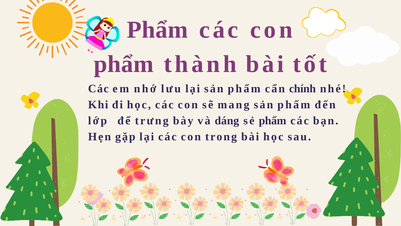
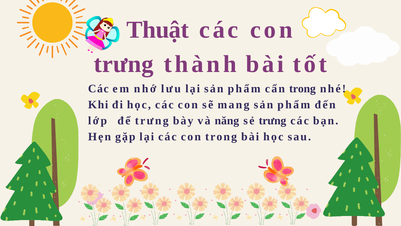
Phẩm at (157, 30): Phẩm -> Thuật
phẩm at (124, 64): phẩm -> trưng
cẩn chính: chính -> trong
dáng: dáng -> năng
sẻ phẩm: phẩm -> trưng
